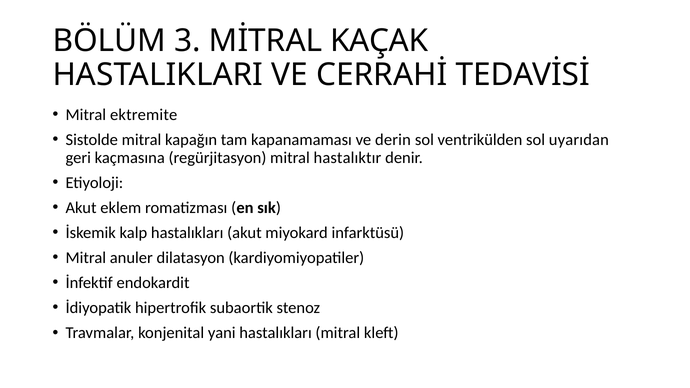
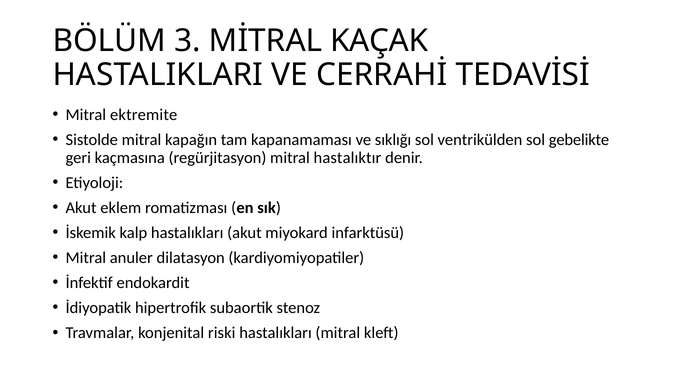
derin: derin -> sıklığı
uyarıdan: uyarıdan -> gebelikte
yani: yani -> riski
